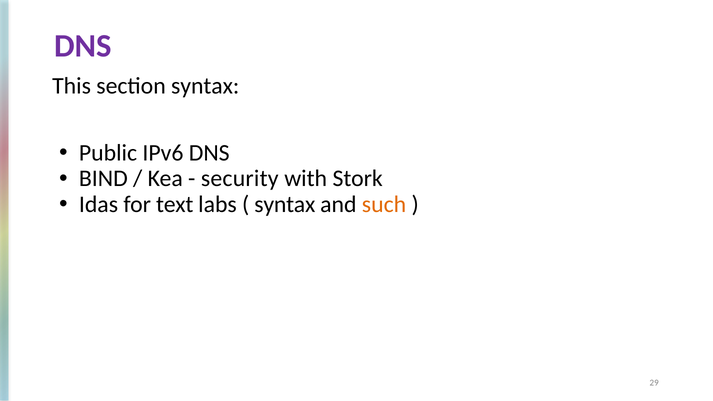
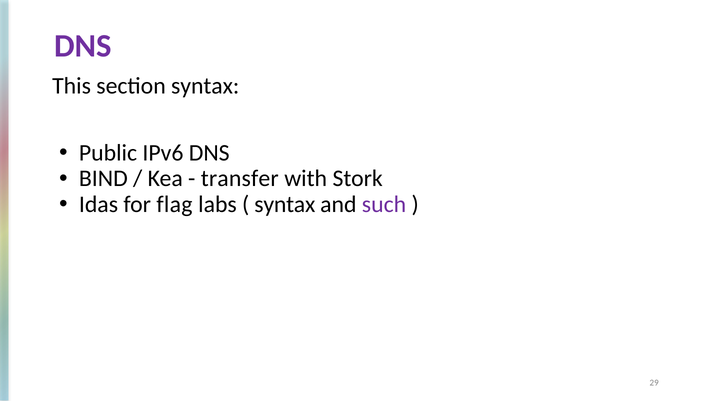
security: security -> transfer
text: text -> flag
such colour: orange -> purple
